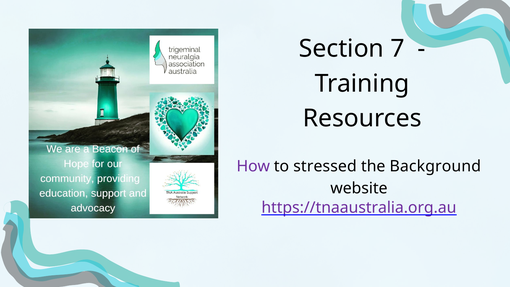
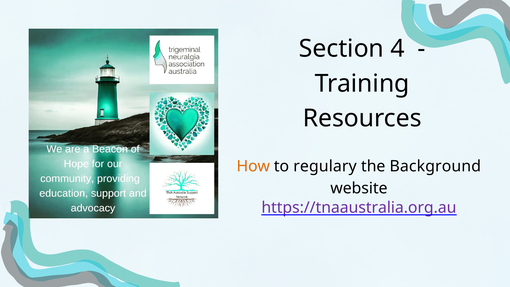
7: 7 -> 4
How colour: purple -> orange
stressed: stressed -> regulary
